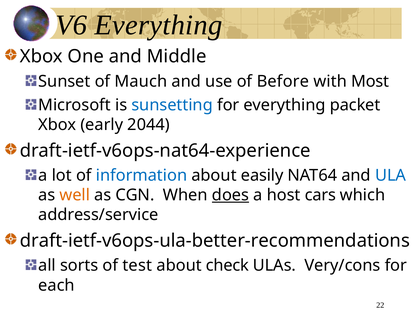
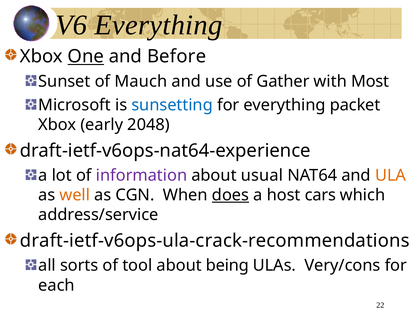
One underline: none -> present
Middle: Middle -> Before
Before: Before -> Gather
2044: 2044 -> 2048
information colour: blue -> purple
easily: easily -> usual
ULA colour: blue -> orange
draft-ietf-v6ops-ula-better-recommendations: draft-ietf-v6ops-ula-better-recommendations -> draft-ietf-v6ops-ula-crack-recommendations
test: test -> tool
check: check -> being
